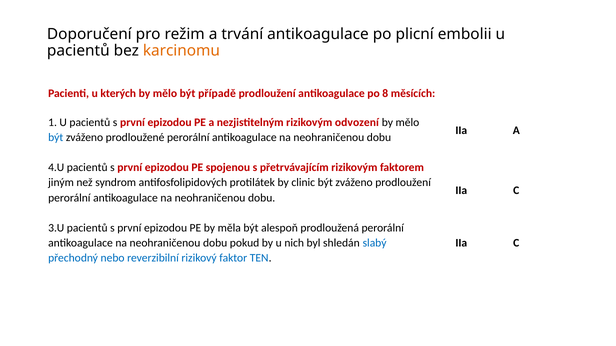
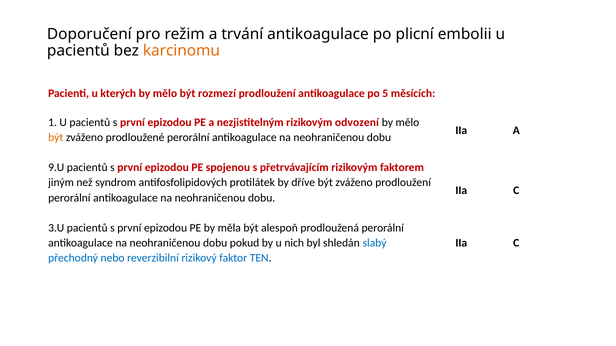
případě: případě -> rozmezí
8: 8 -> 5
být at (56, 138) colour: blue -> orange
4.U: 4.U -> 9.U
clinic: clinic -> dříve
